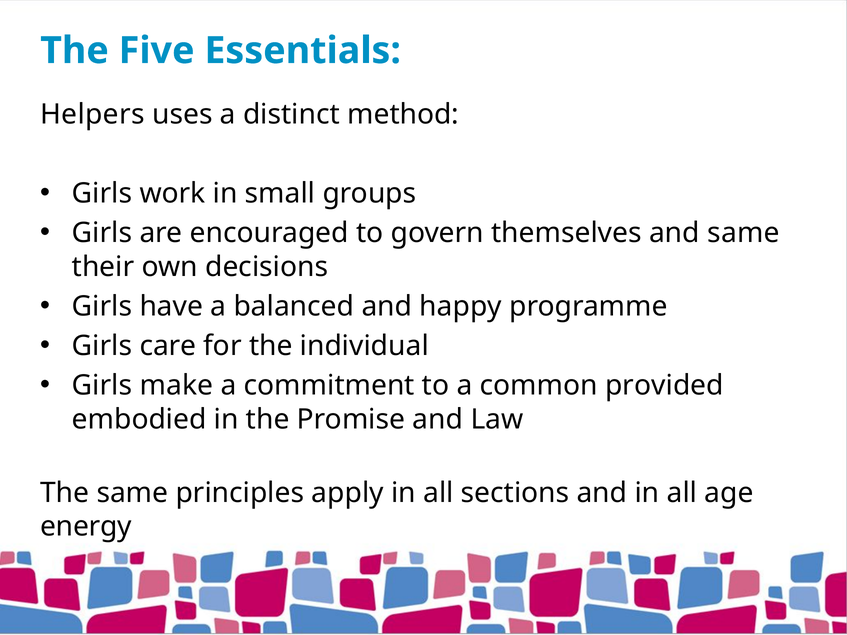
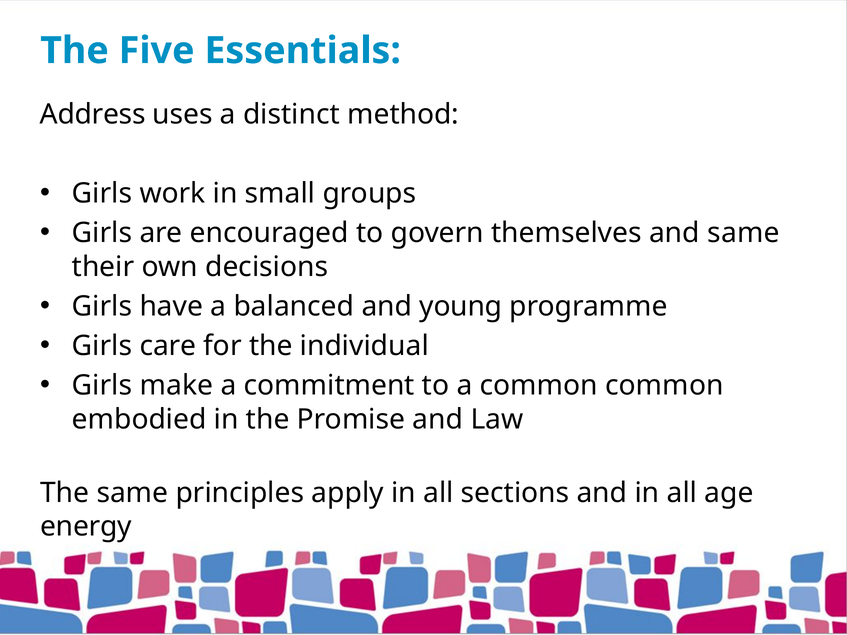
Helpers: Helpers -> Address
happy: happy -> young
common provided: provided -> common
